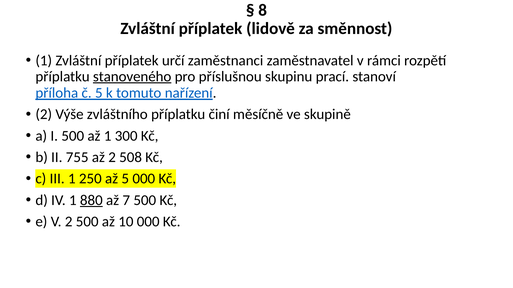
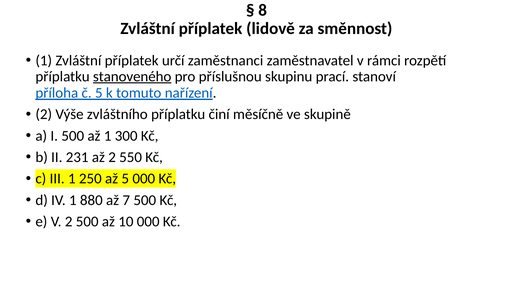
755: 755 -> 231
508: 508 -> 550
880 underline: present -> none
